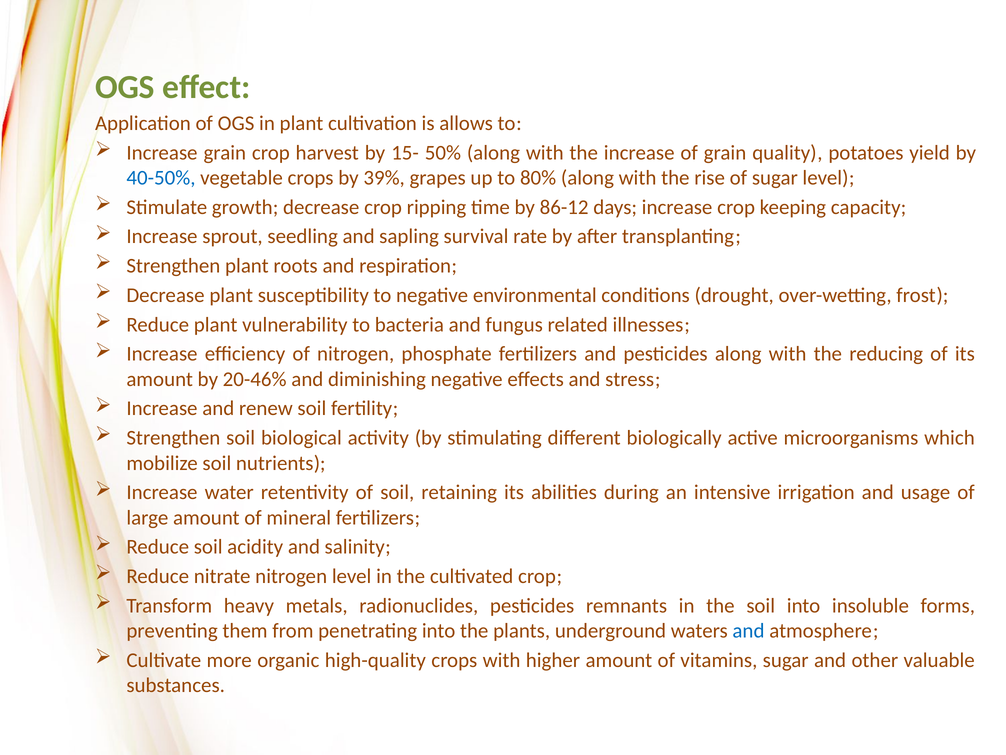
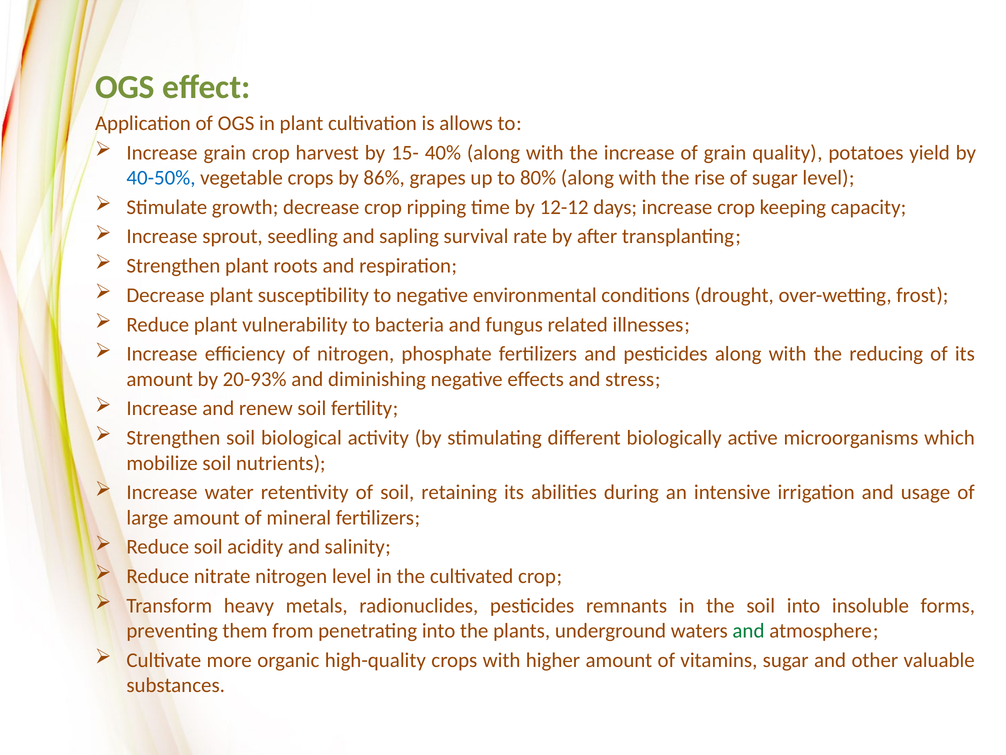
50%: 50% -> 40%
39%: 39% -> 86%
86-12: 86-12 -> 12-12
20-46%: 20-46% -> 20-93%
and at (748, 630) colour: blue -> green
